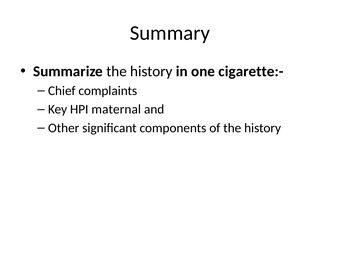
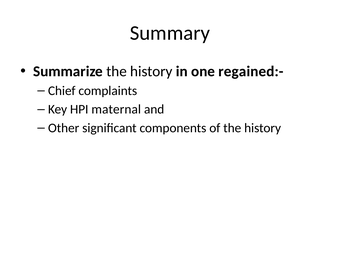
cigarette:-: cigarette:- -> regained:-
